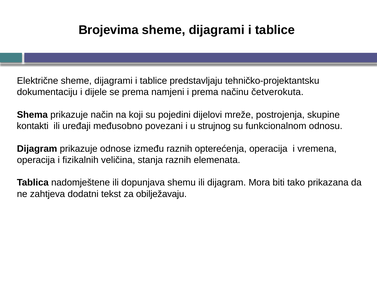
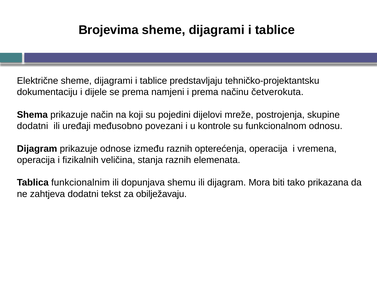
kontakti at (33, 126): kontakti -> dodatni
strujnog: strujnog -> kontrole
nadomještene: nadomještene -> funkcionalnim
